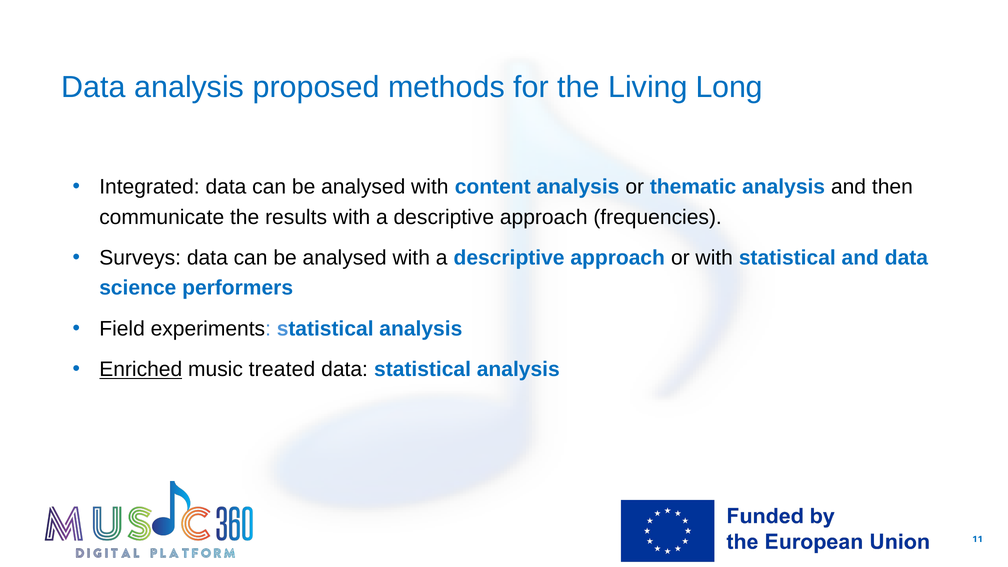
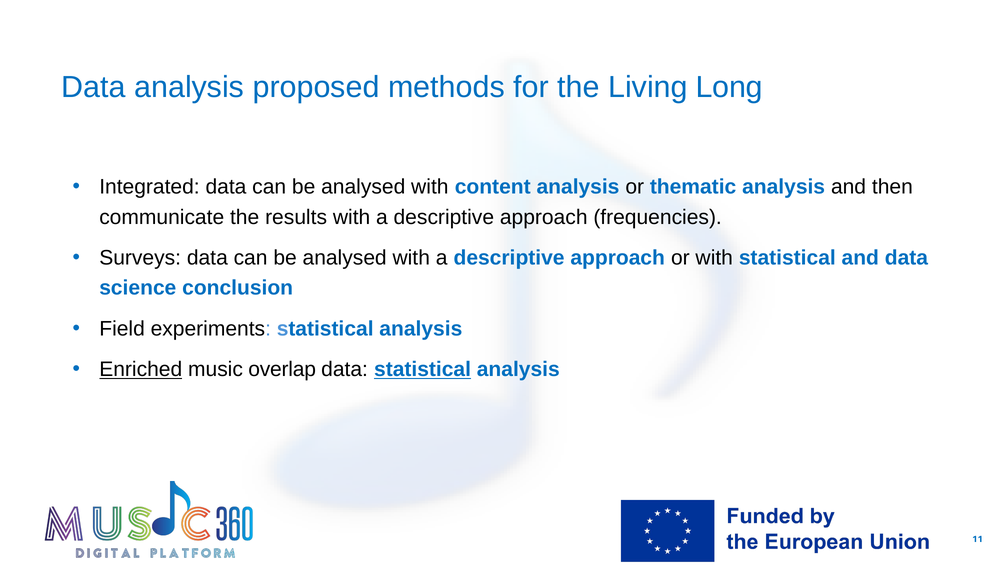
performers: performers -> conclusion
treated: treated -> overlap
statistical at (423, 370) underline: none -> present
